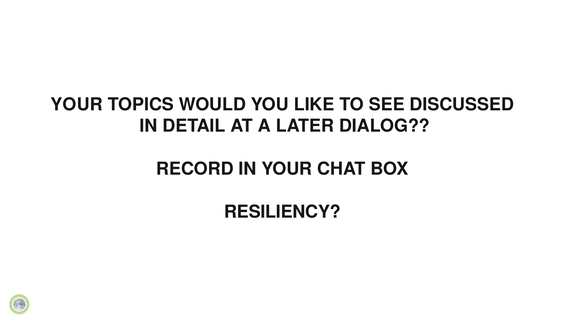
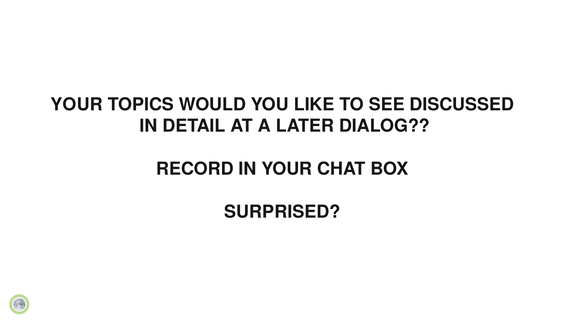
RESILIENCY: RESILIENCY -> SURPRISED
